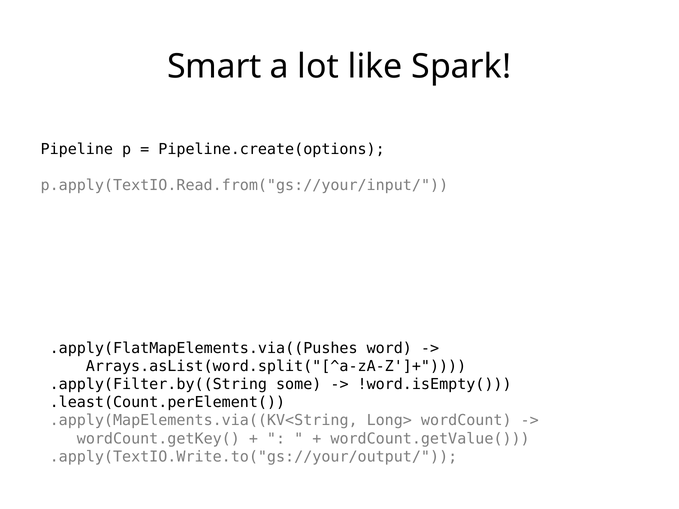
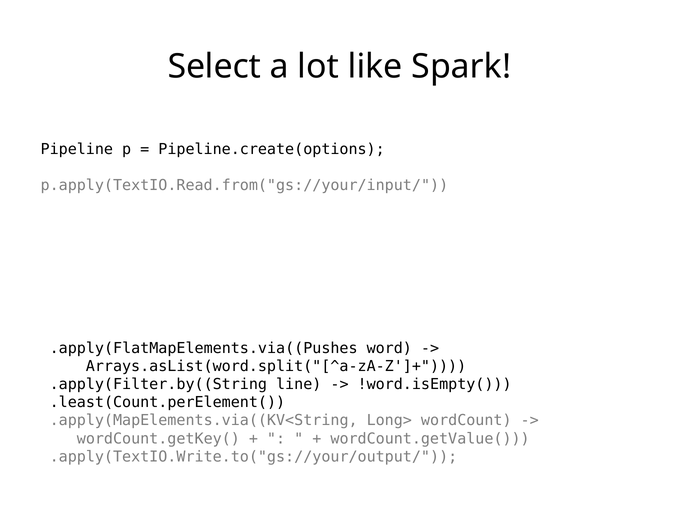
Smart: Smart -> Select
some: some -> line
